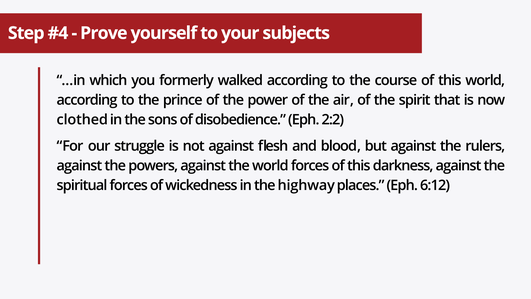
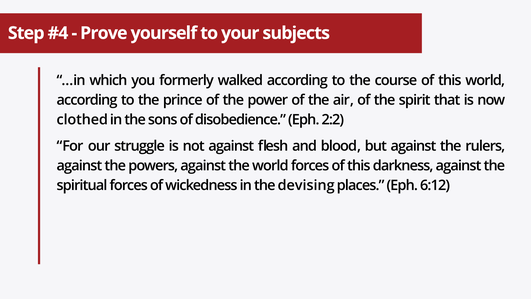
highway: highway -> devising
